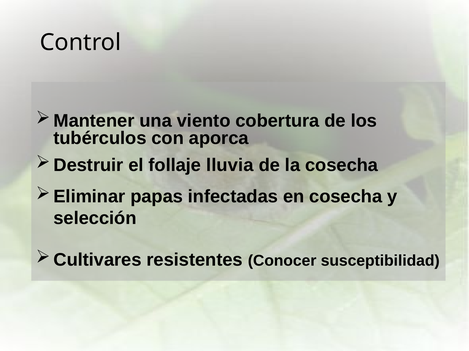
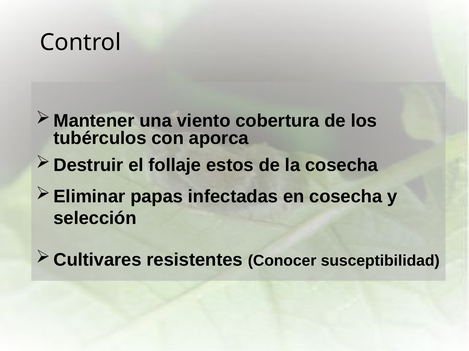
lluvia: lluvia -> estos
